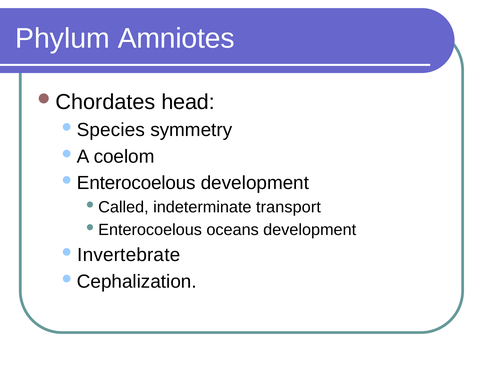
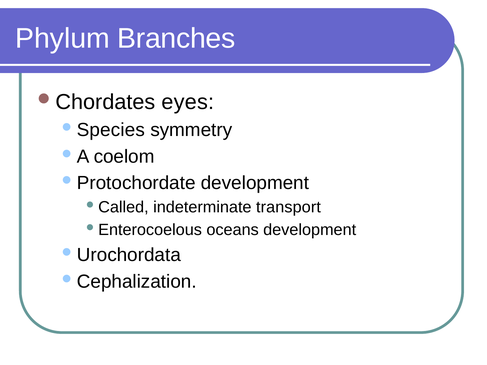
Amniotes: Amniotes -> Branches
head: head -> eyes
Enterocoelous at (136, 183): Enterocoelous -> Protochordate
Invertebrate: Invertebrate -> Urochordata
